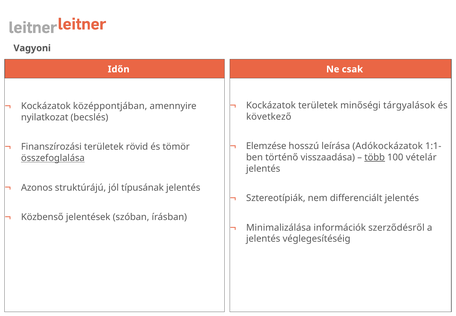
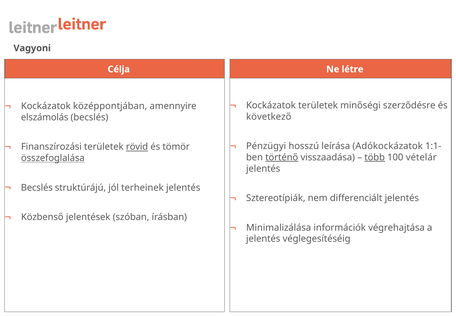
Időn: Időn -> Célja
csak: csak -> létre
tárgyalások: tárgyalások -> szerződésre
nyilatkozat: nyilatkozat -> elszámolás
Elemzése: Elemzése -> Pénzügyi
rövid underline: none -> present
történő underline: none -> present
Azonos at (37, 187): Azonos -> Becslés
típusának: típusának -> terheinek
szerződésről: szerződésről -> végrehajtása
